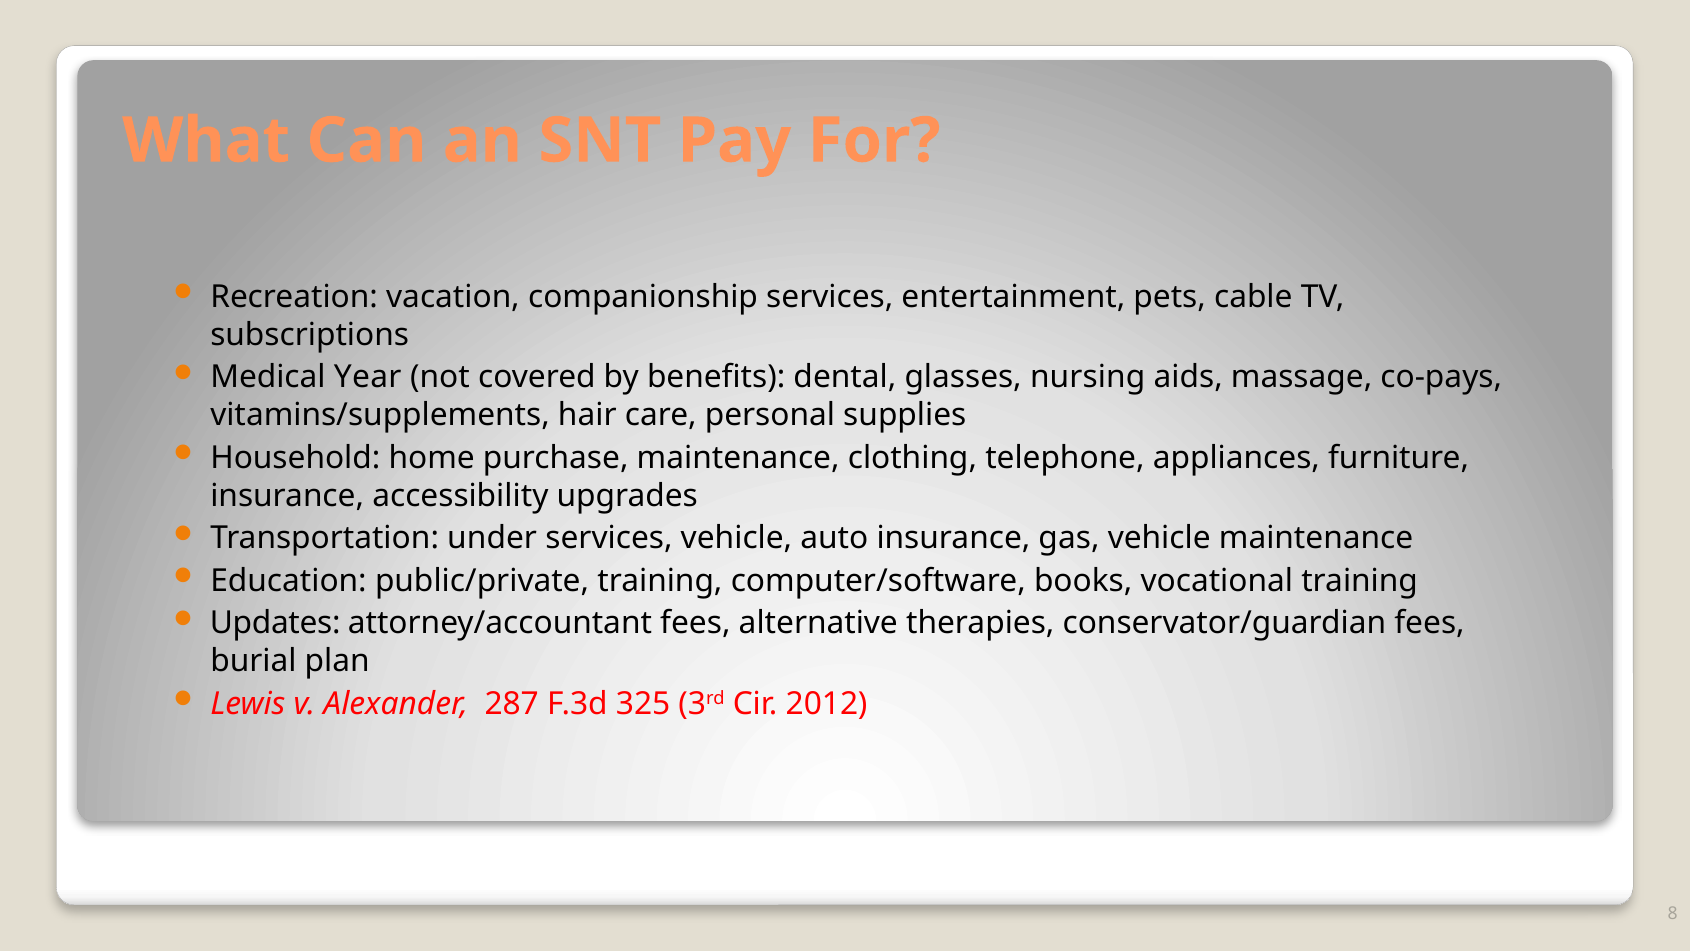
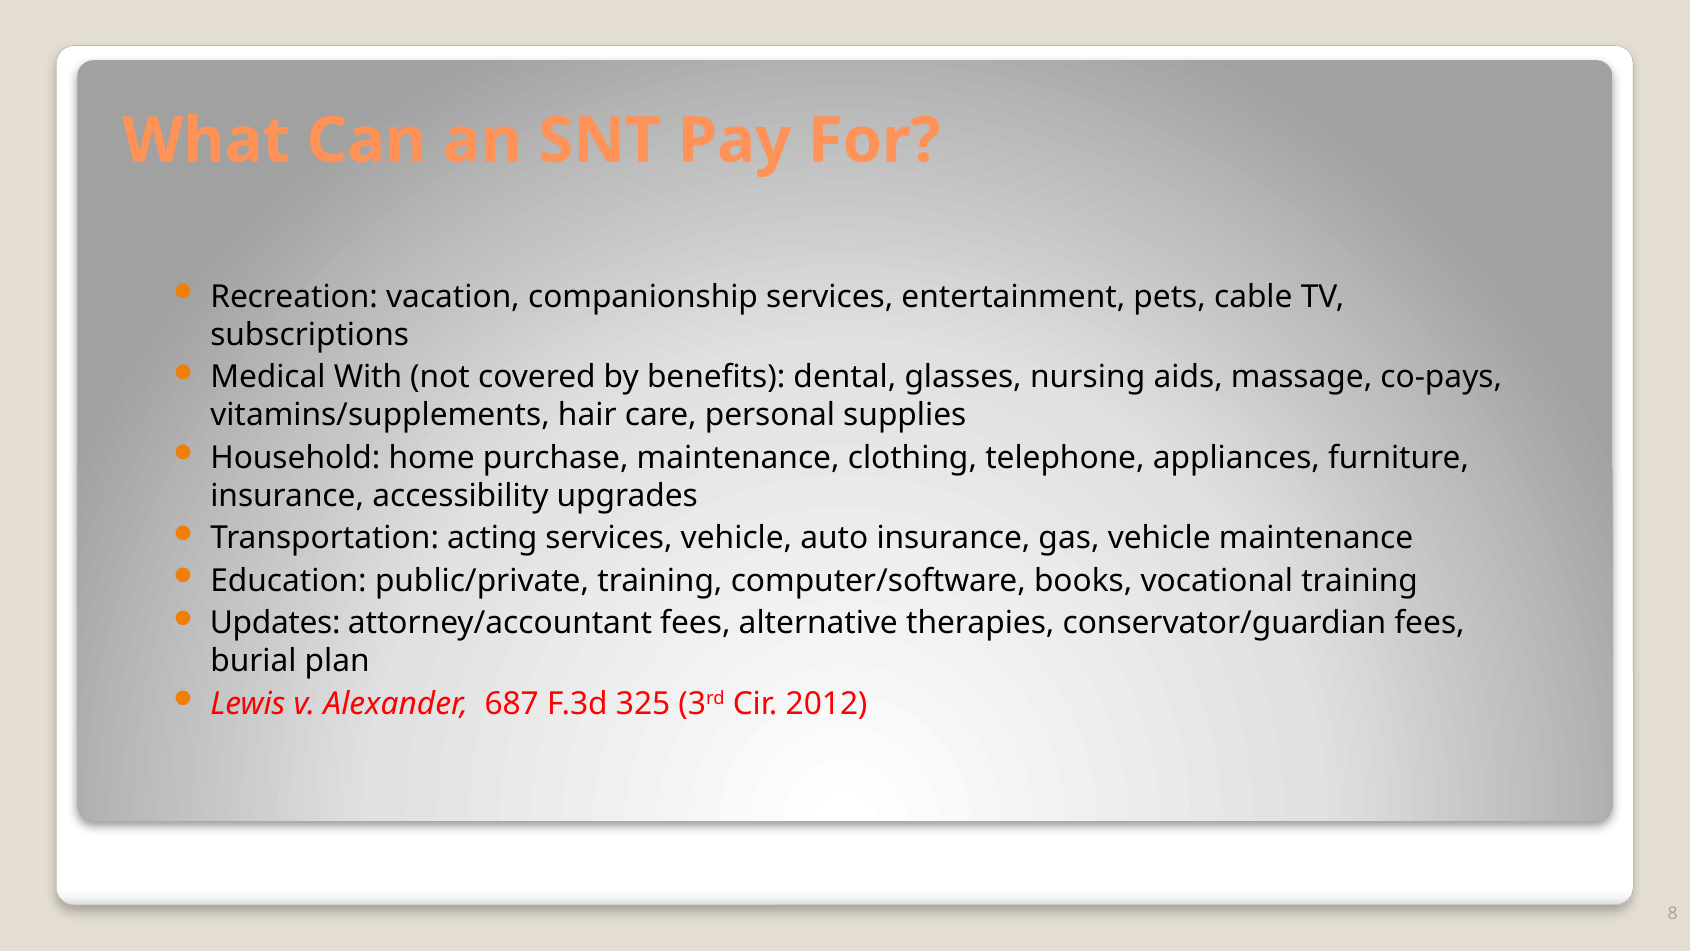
Year: Year -> With
under: under -> acting
287: 287 -> 687
